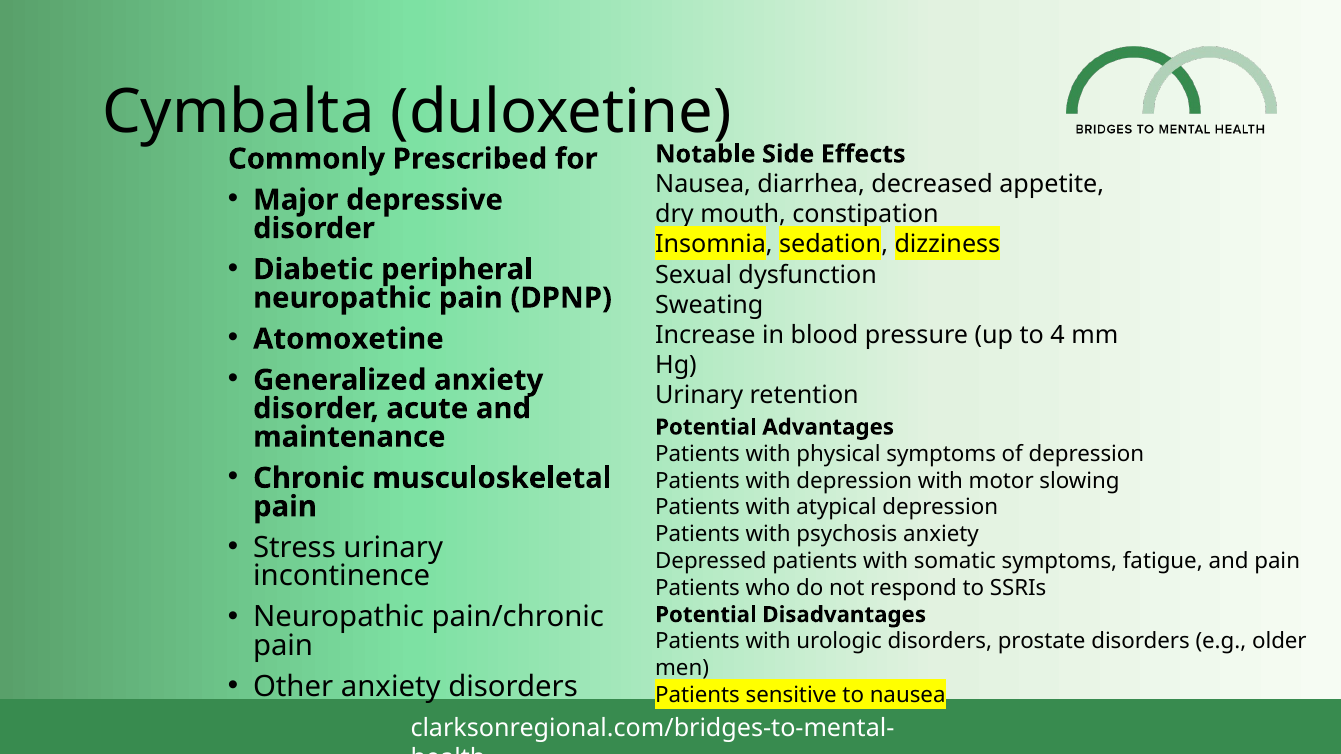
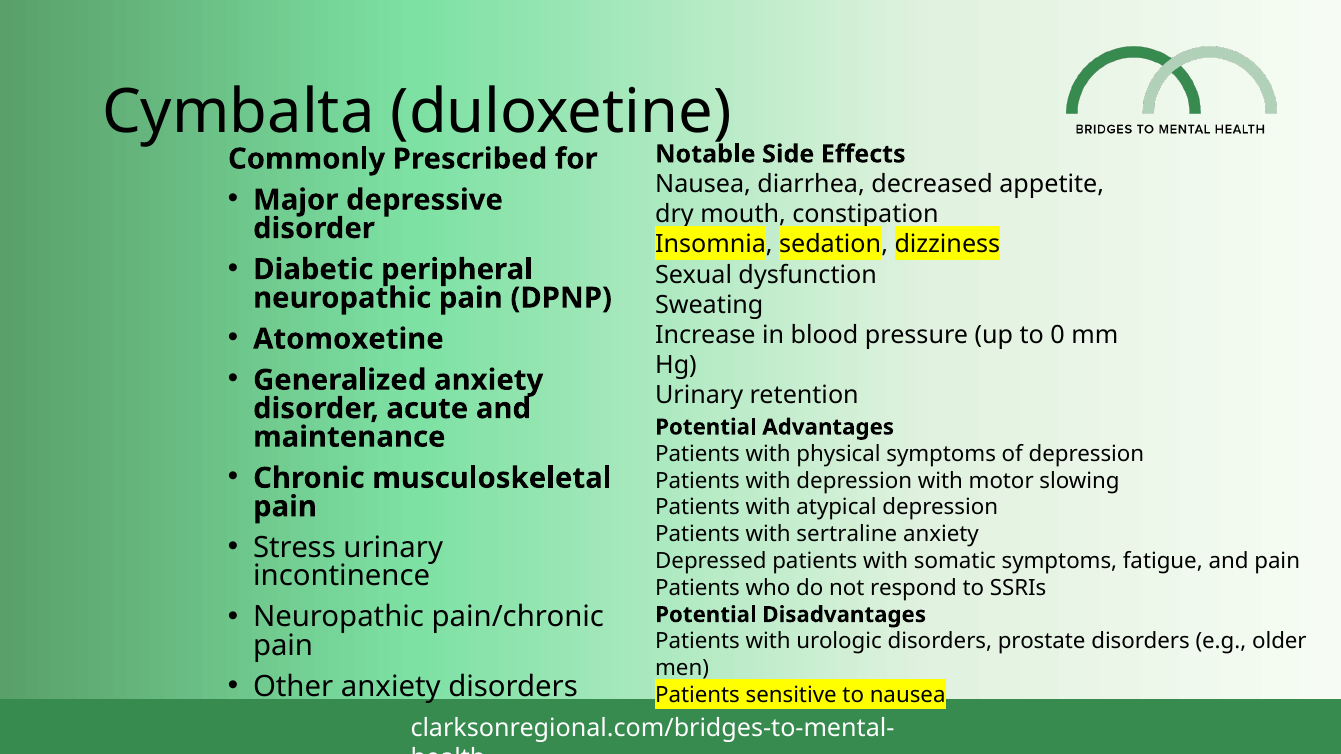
4: 4 -> 0
psychosis: psychosis -> sertraline
